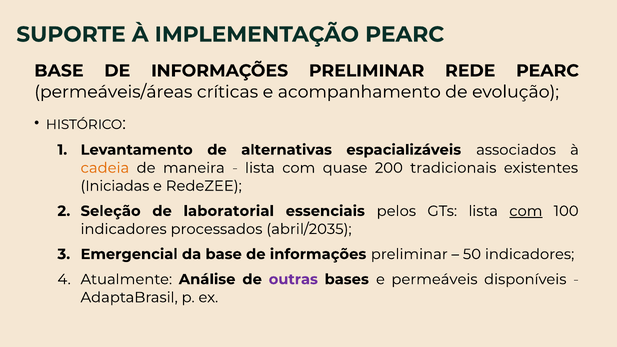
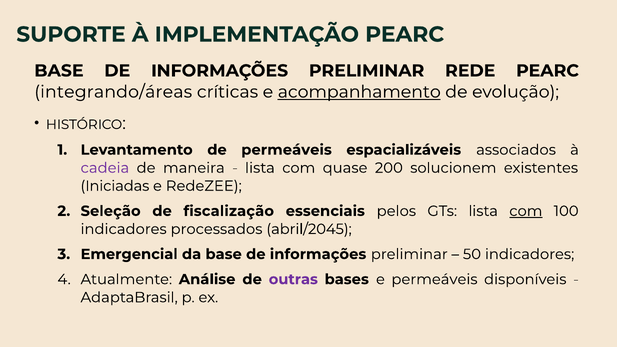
permeáveis/áreas: permeáveis/áreas -> integrando/áreas
acompanhamento underline: none -> present
de alternativas: alternativas -> permeáveis
cadeia colour: orange -> purple
tradicionais: tradicionais -> solucionem
laboratorial: laboratorial -> fiscalização
abril/2035: abril/2035 -> abril/2045
